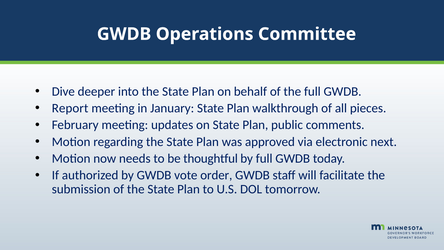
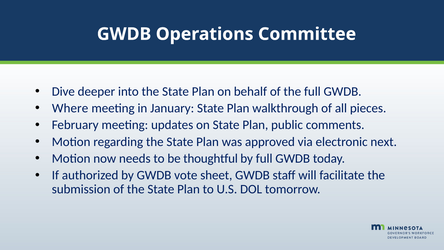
Report: Report -> Where
order: order -> sheet
